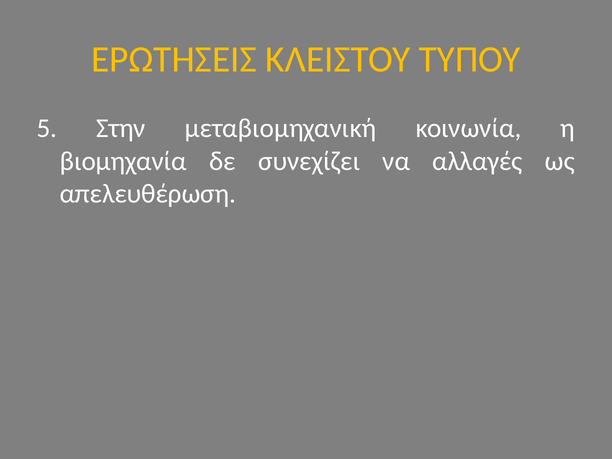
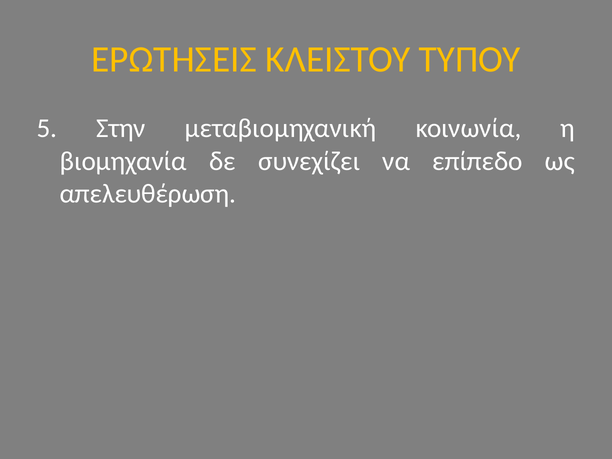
αλλαγές: αλλαγές -> επίπεδο
